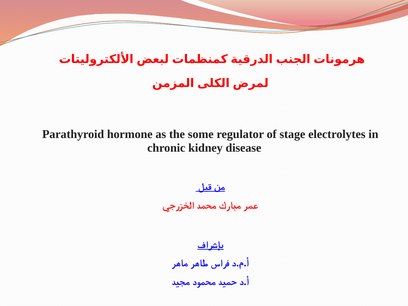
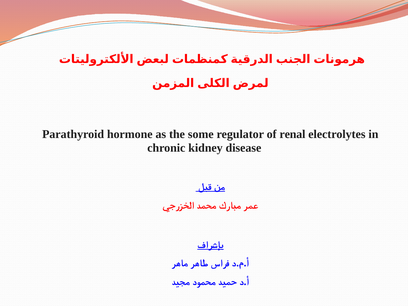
stage: stage -> renal
